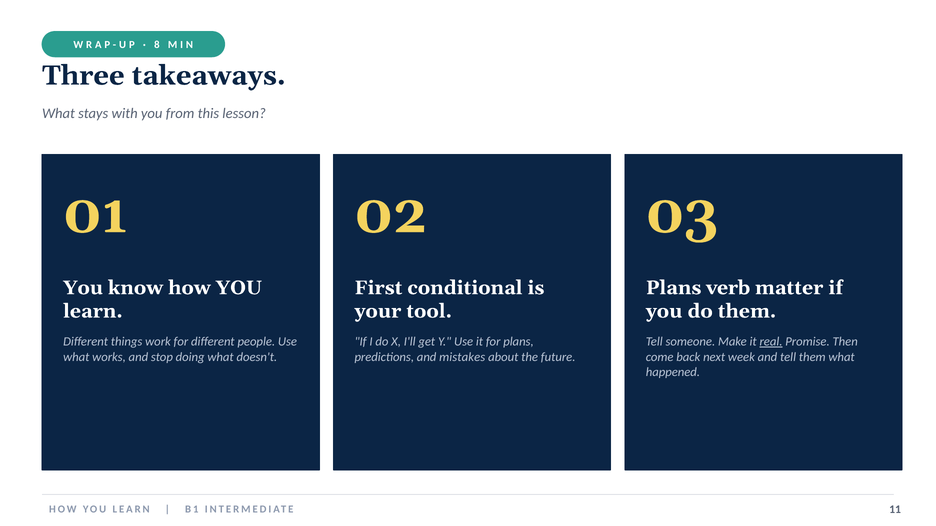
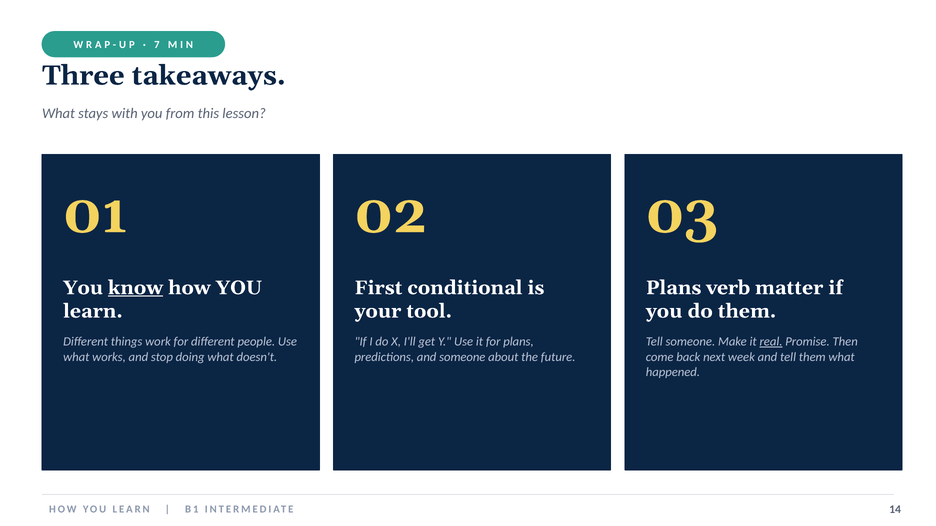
8: 8 -> 7
know underline: none -> present
and mistakes: mistakes -> someone
11: 11 -> 14
